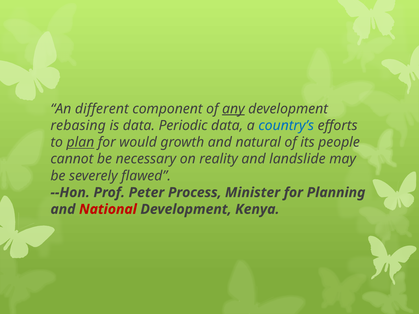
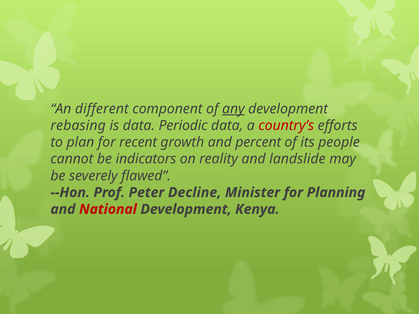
country’s colour: blue -> red
plan underline: present -> none
would: would -> recent
natural: natural -> percent
necessary: necessary -> indicators
Process: Process -> Decline
